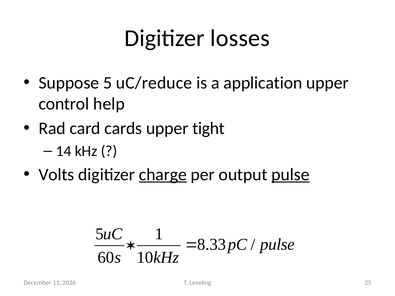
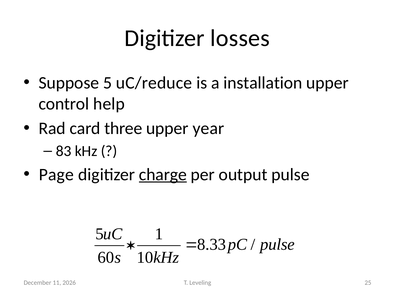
application: application -> installation
cards: cards -> three
tight: tight -> year
14: 14 -> 83
Volts: Volts -> Page
pulse at (290, 175) underline: present -> none
